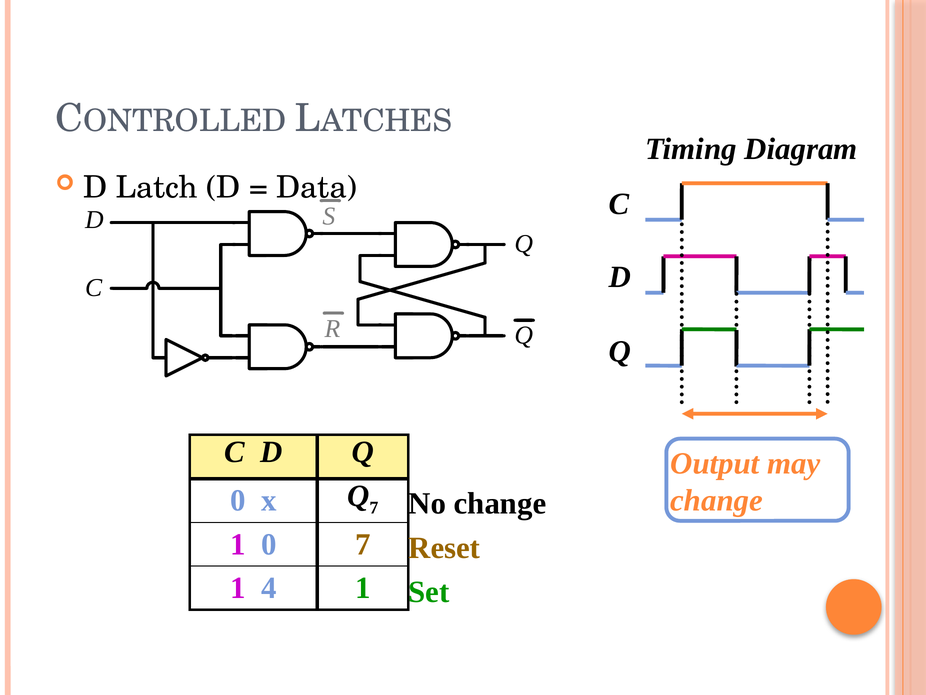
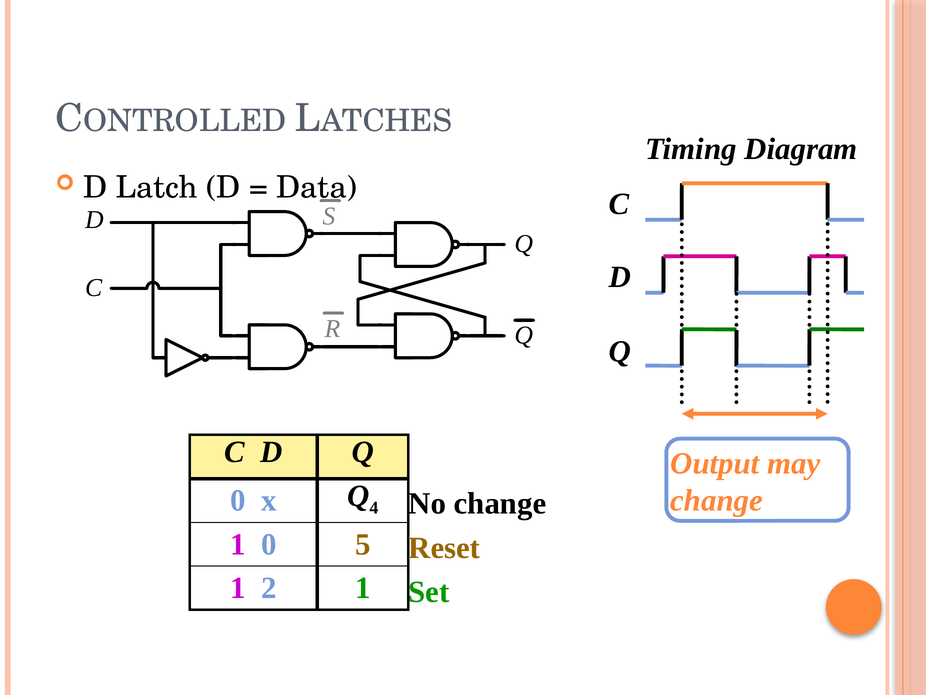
Q 7: 7 -> 4
0 7: 7 -> 5
4: 4 -> 2
